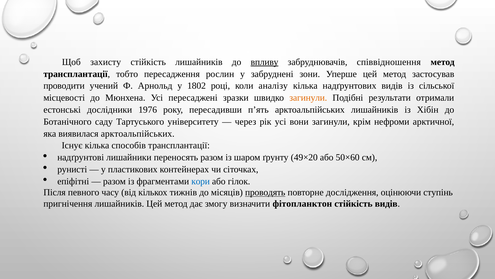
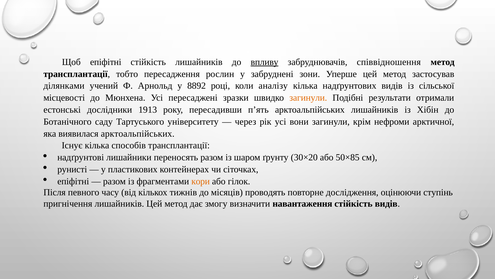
Щоб захисту: захисту -> епіфітні
проводити: проводити -> ділянками
1802: 1802 -> 8892
1976: 1976 -> 1913
49×20: 49×20 -> 30×20
50×60: 50×60 -> 50×85
кори colour: blue -> orange
проводять underline: present -> none
фітопланктон: фітопланктон -> навантаження
